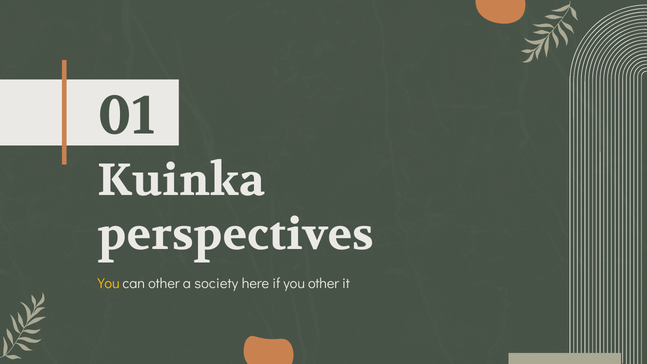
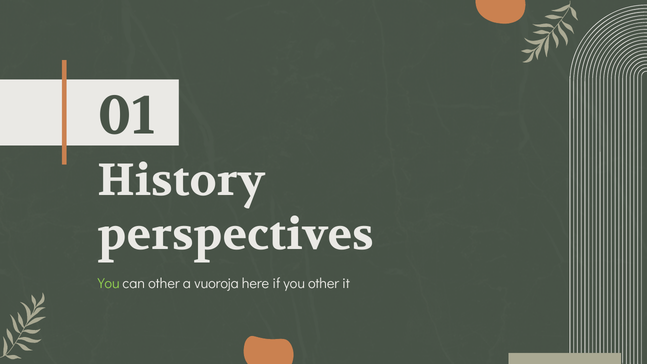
Kuinka: Kuinka -> History
You at (109, 283) colour: yellow -> light green
society: society -> vuoroja
